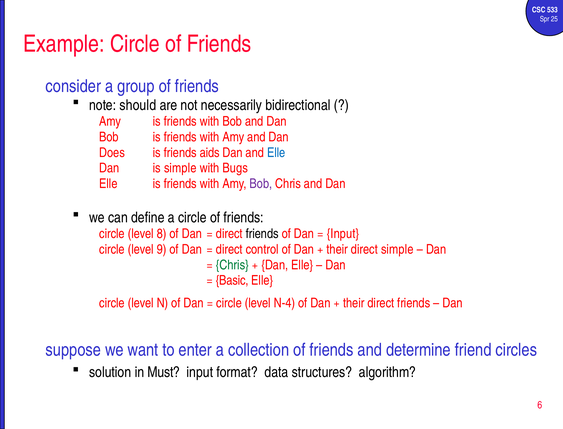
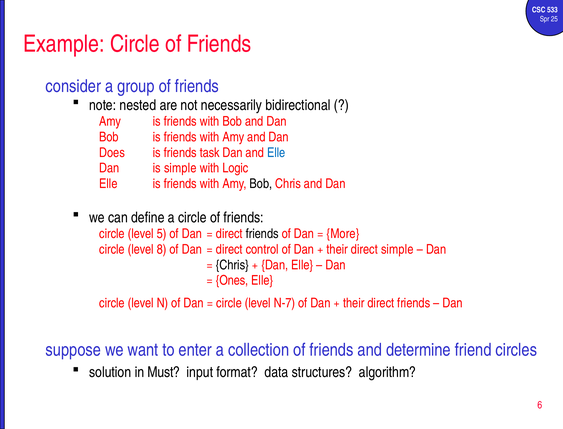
should: should -> nested
aids: aids -> task
Bugs: Bugs -> Logic
Bob at (261, 184) colour: purple -> black
8: 8 -> 5
Input at (343, 234): Input -> More
9: 9 -> 8
Chris at (232, 265) colour: green -> black
Basic: Basic -> Ones
N-4: N-4 -> N-7
